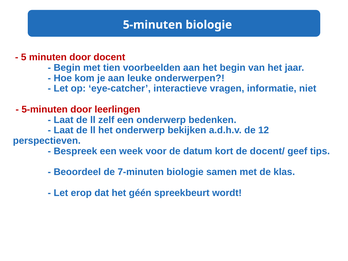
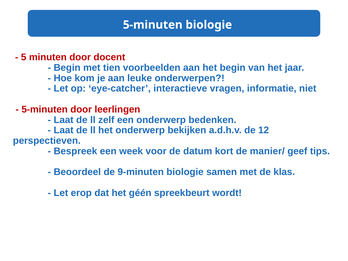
docent/: docent/ -> manier/
7-minuten: 7-minuten -> 9-minuten
